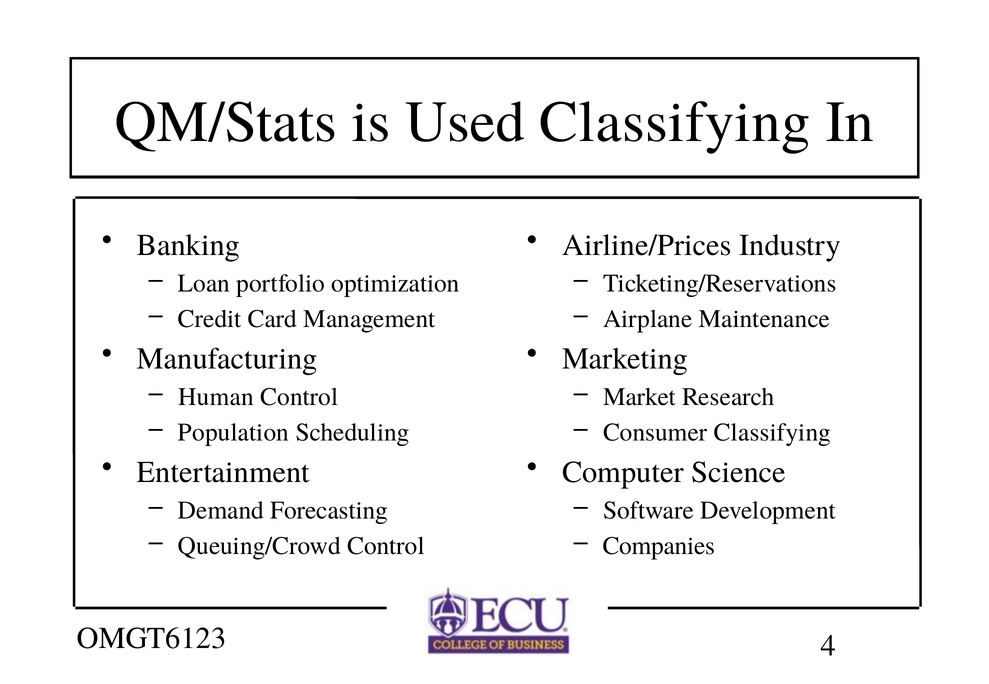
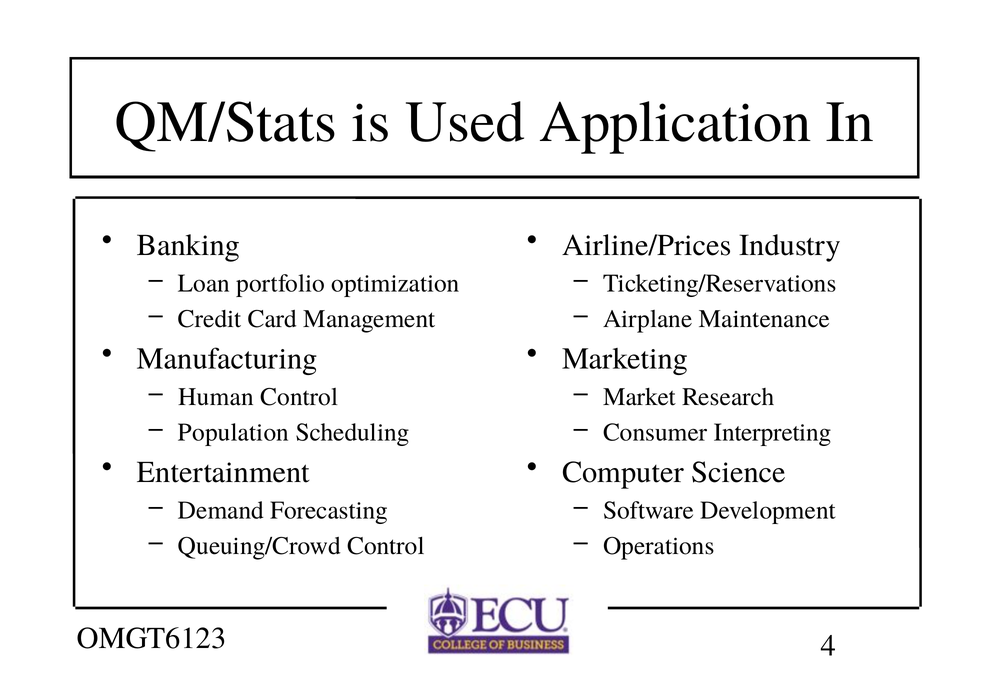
Used Classifying: Classifying -> Application
Consumer Classifying: Classifying -> Interpreting
Companies: Companies -> Operations
